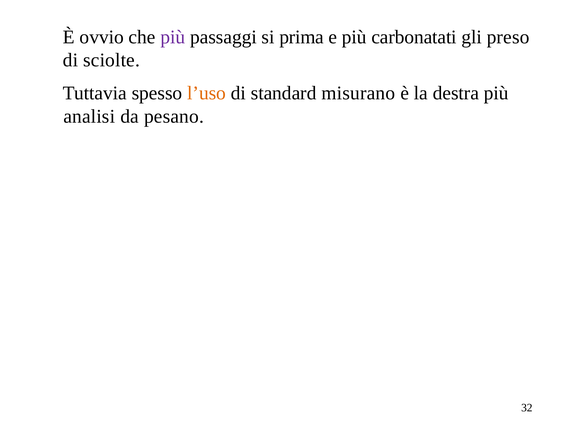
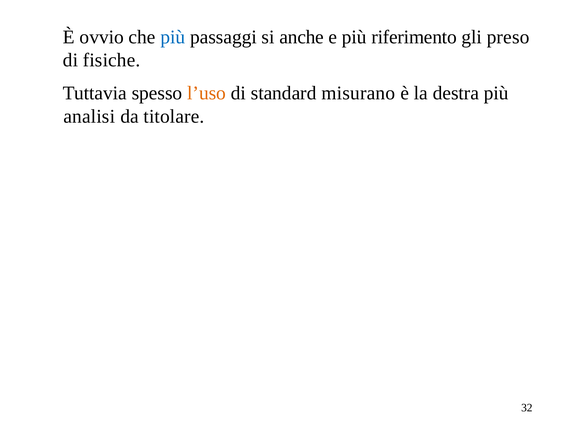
più at (173, 37) colour: purple -> blue
prima: prima -> anche
carbonatati: carbonatati -> riferimento
sciolte: sciolte -> fisiche
pesano: pesano -> titolare
